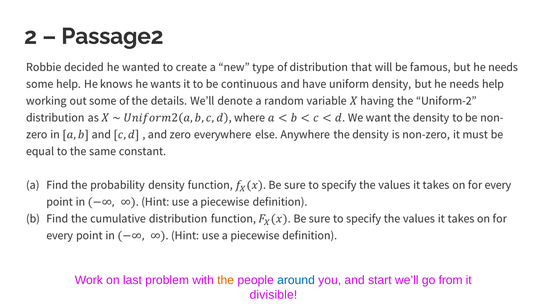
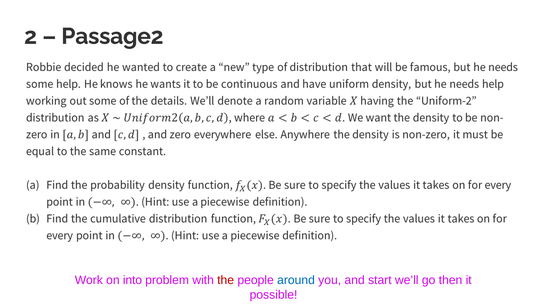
last: last -> into
the colour: orange -> red
from: from -> then
divisible: divisible -> possible
